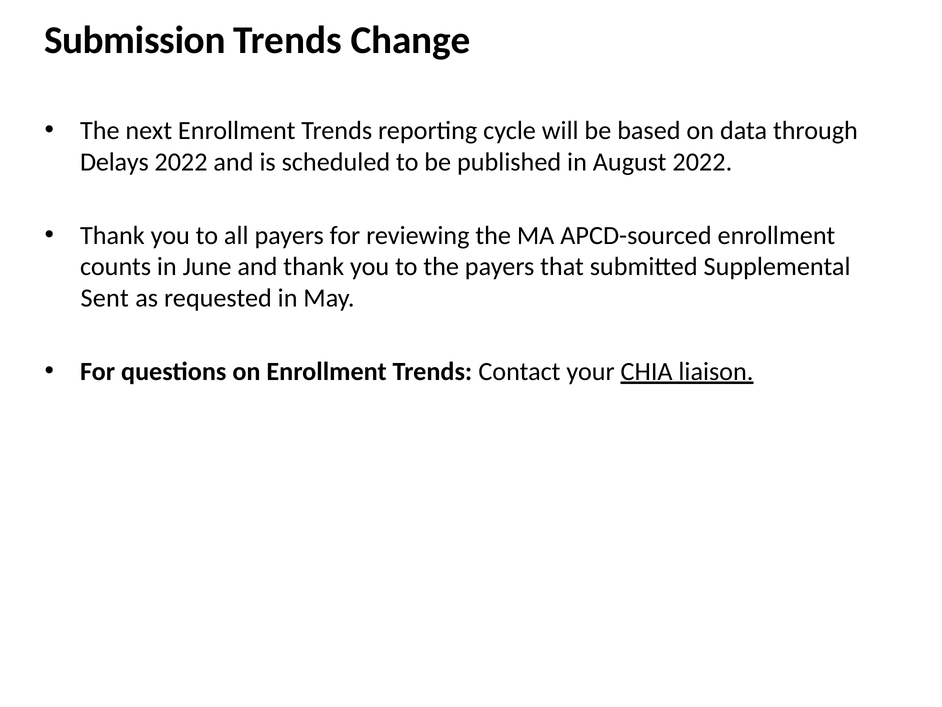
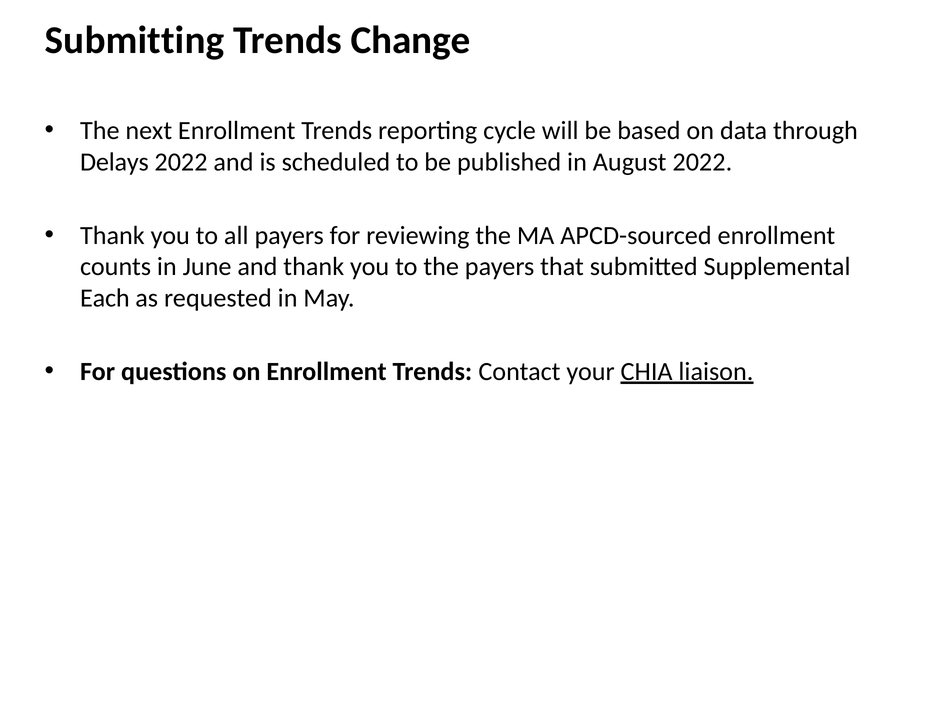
Submission: Submission -> Submitting
Sent: Sent -> Each
